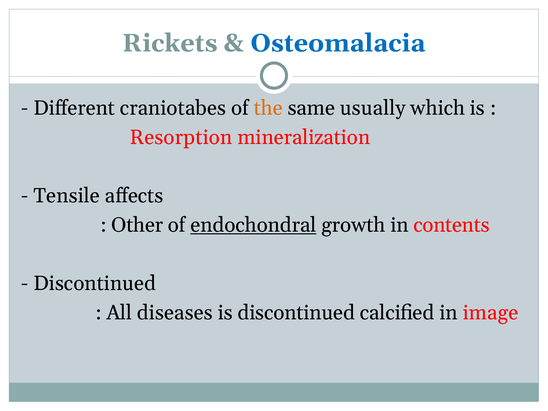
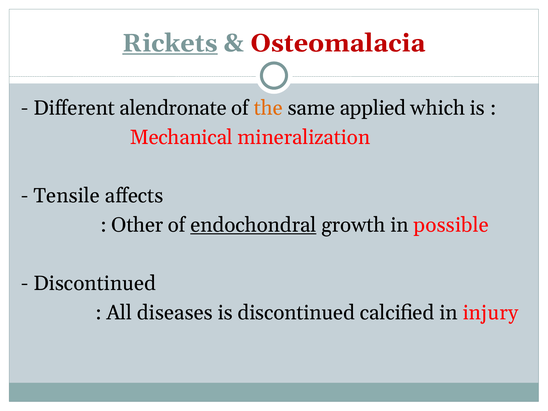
Rickets underline: none -> present
Osteomalacia colour: blue -> red
craniotabes: craniotabes -> alendronate
usually: usually -> applied
Resorption: Resorption -> Mechanical
contents: contents -> possible
image: image -> injury
